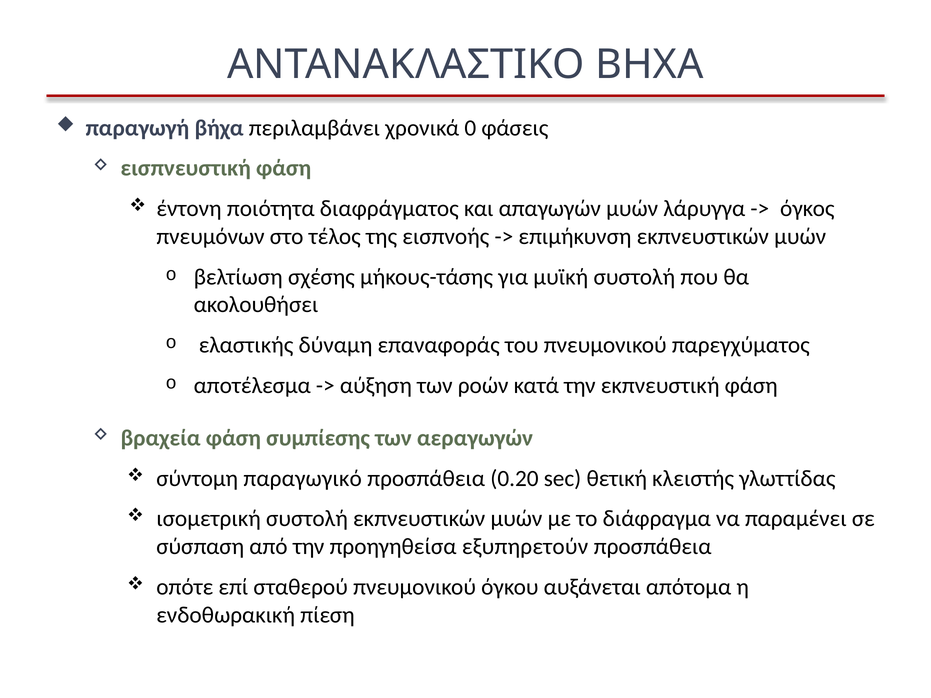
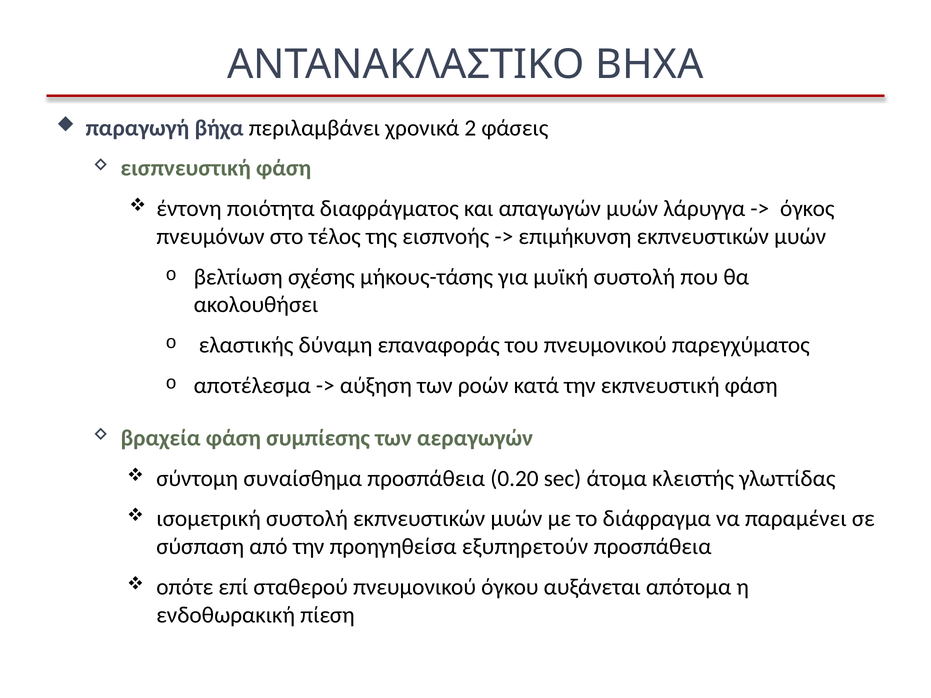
0: 0 -> 2
παραγωγικό: παραγωγικό -> συναίσθημα
θετική: θετική -> άτομα
